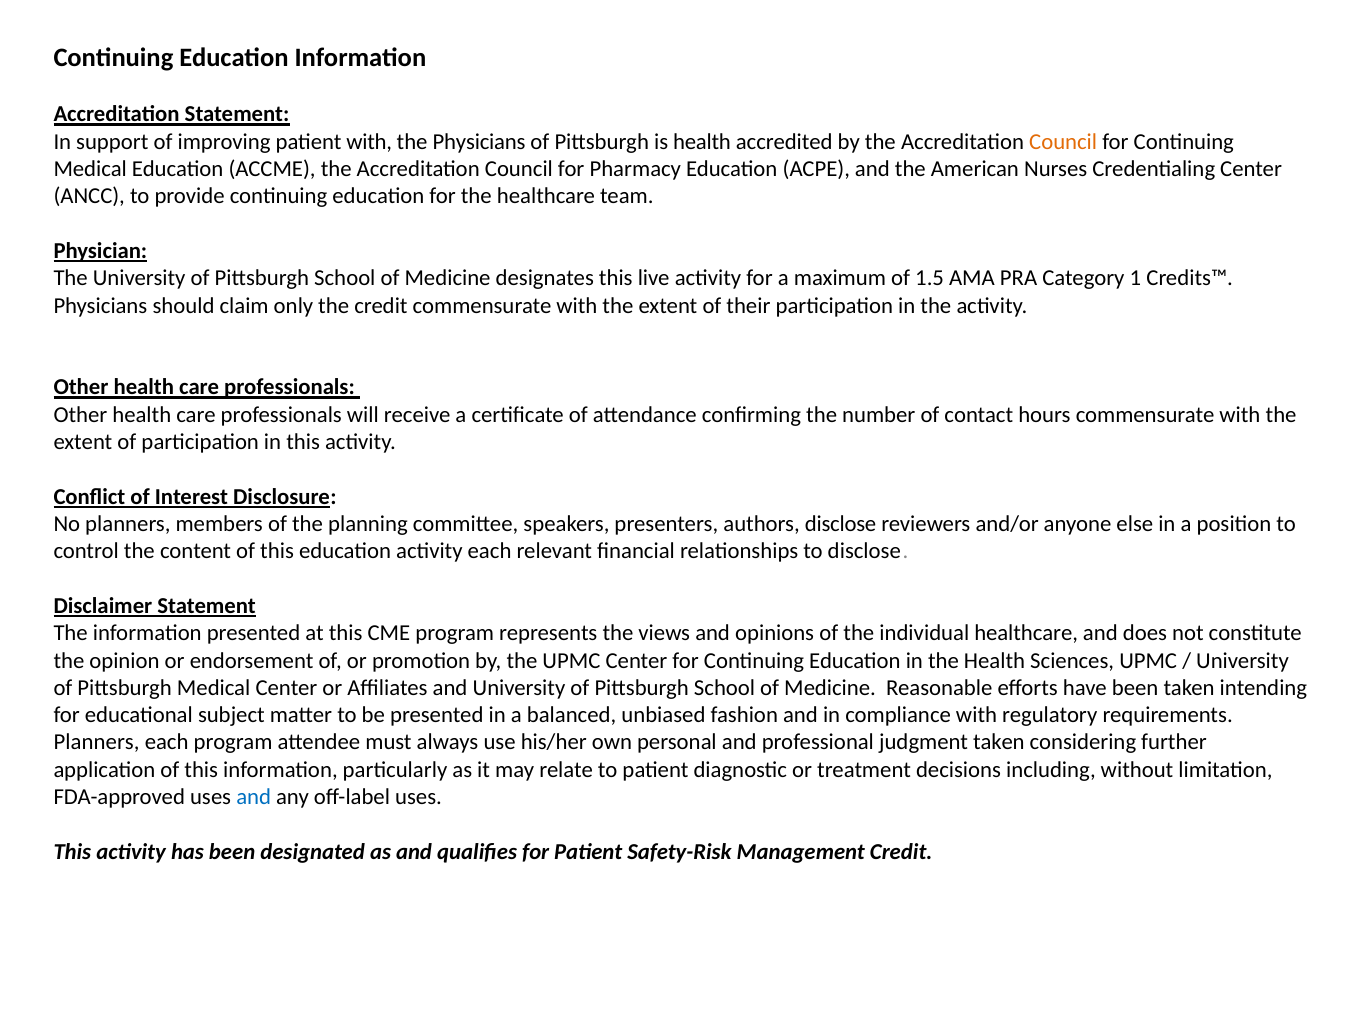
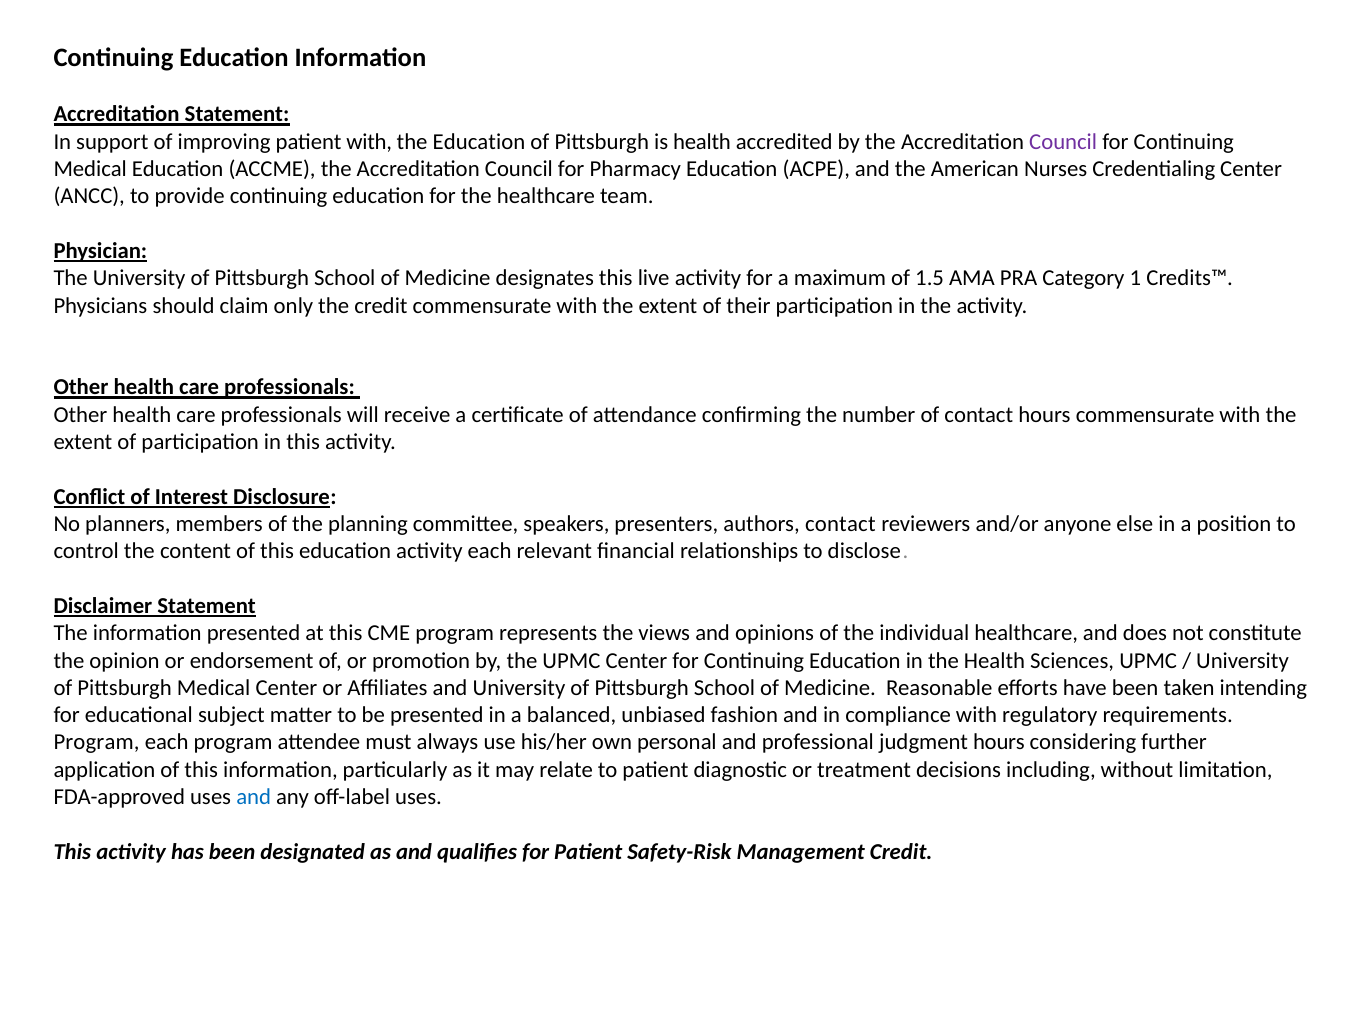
the Physicians: Physicians -> Education
Council at (1063, 142) colour: orange -> purple
authors disclose: disclose -> contact
Planners at (97, 743): Planners -> Program
judgment taken: taken -> hours
